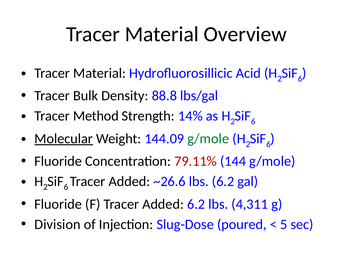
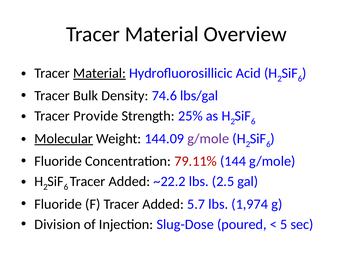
Material at (100, 73) underline: none -> present
88.8: 88.8 -> 74.6
Method: Method -> Provide
14%: 14% -> 25%
g/mole at (208, 138) colour: green -> purple
~26.6: ~26.6 -> ~22.2
lbs 6.2: 6.2 -> 2.5
Added 6.2: 6.2 -> 5.7
4,311: 4,311 -> 1,974
